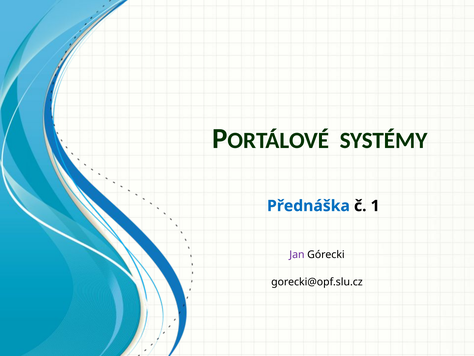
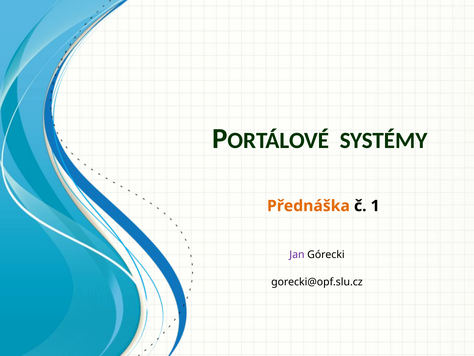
Přednáška colour: blue -> orange
